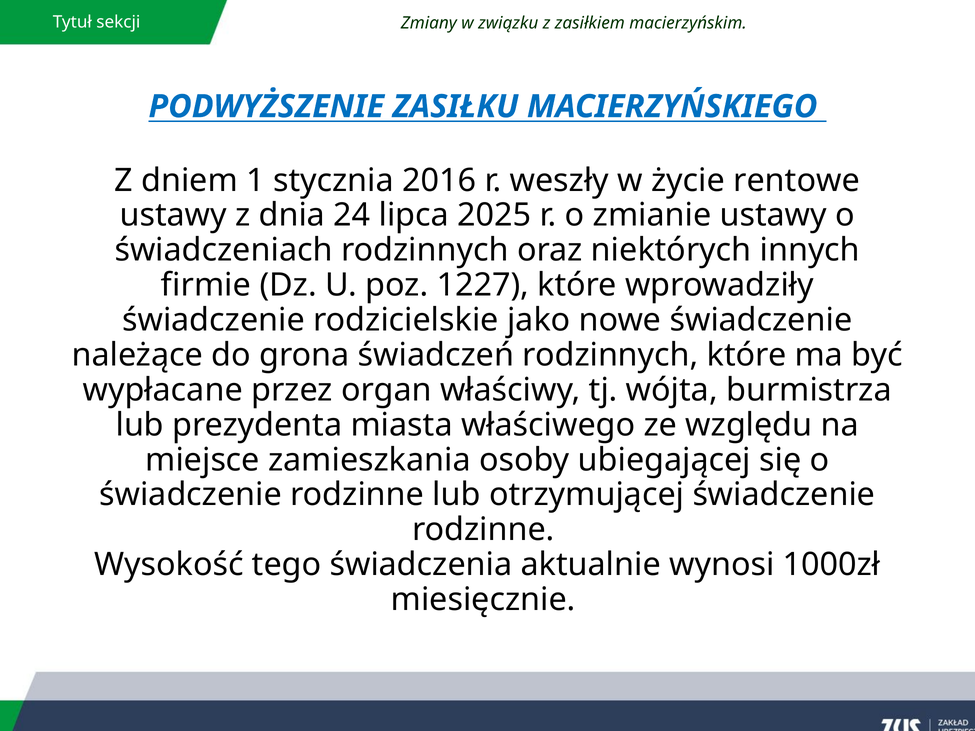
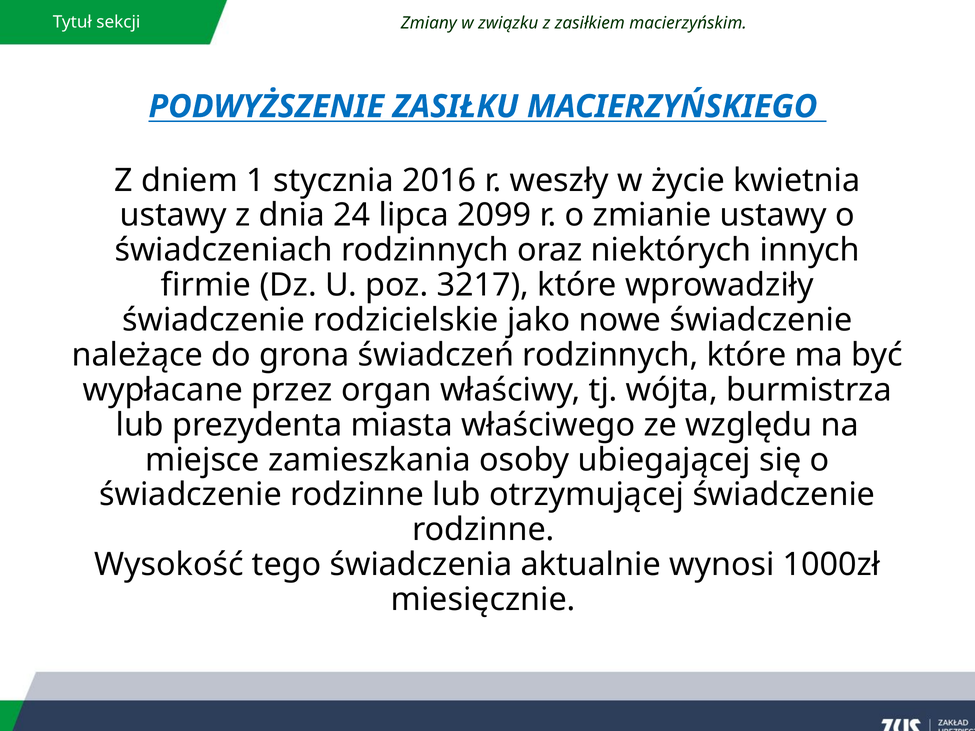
rentowe: rentowe -> kwietnia
2025: 2025 -> 2099
1227: 1227 -> 3217
